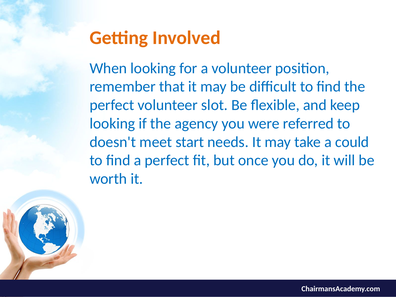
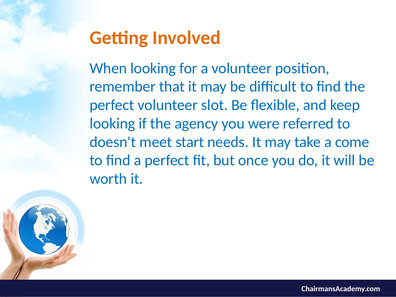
could: could -> come
